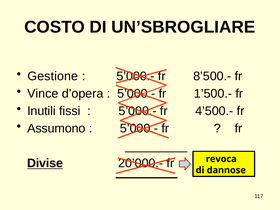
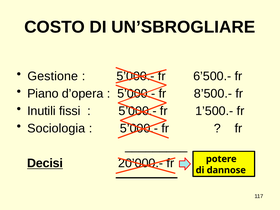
8’500.-: 8’500.- -> 6’500.-
Vince: Vince -> Piano
1’500.-: 1’500.- -> 8’500.-
4’500.-: 4’500.- -> 1’500.-
Assumono: Assumono -> Sociologia
Divise: Divise -> Decisi
revoca: revoca -> potere
